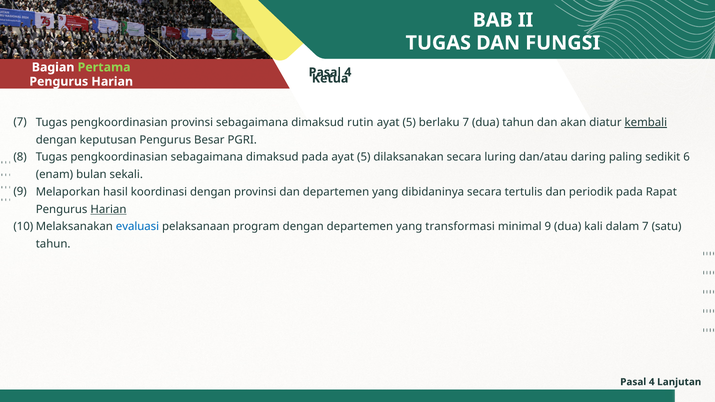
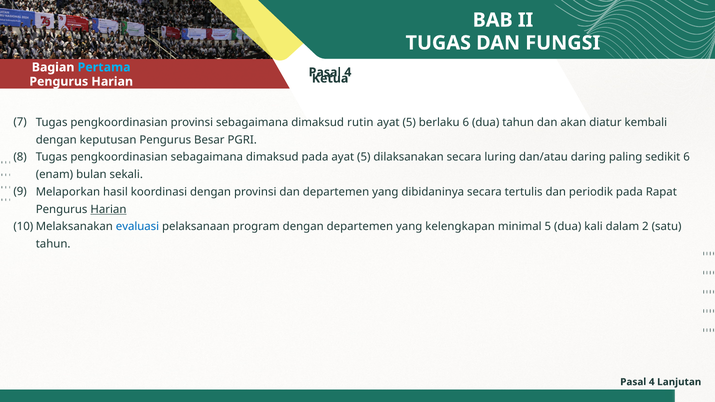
Pertama colour: light green -> light blue
berlaku 7: 7 -> 6
kembali underline: present -> none
transformasi: transformasi -> kelengkapan
minimal 9: 9 -> 5
dalam 7: 7 -> 2
